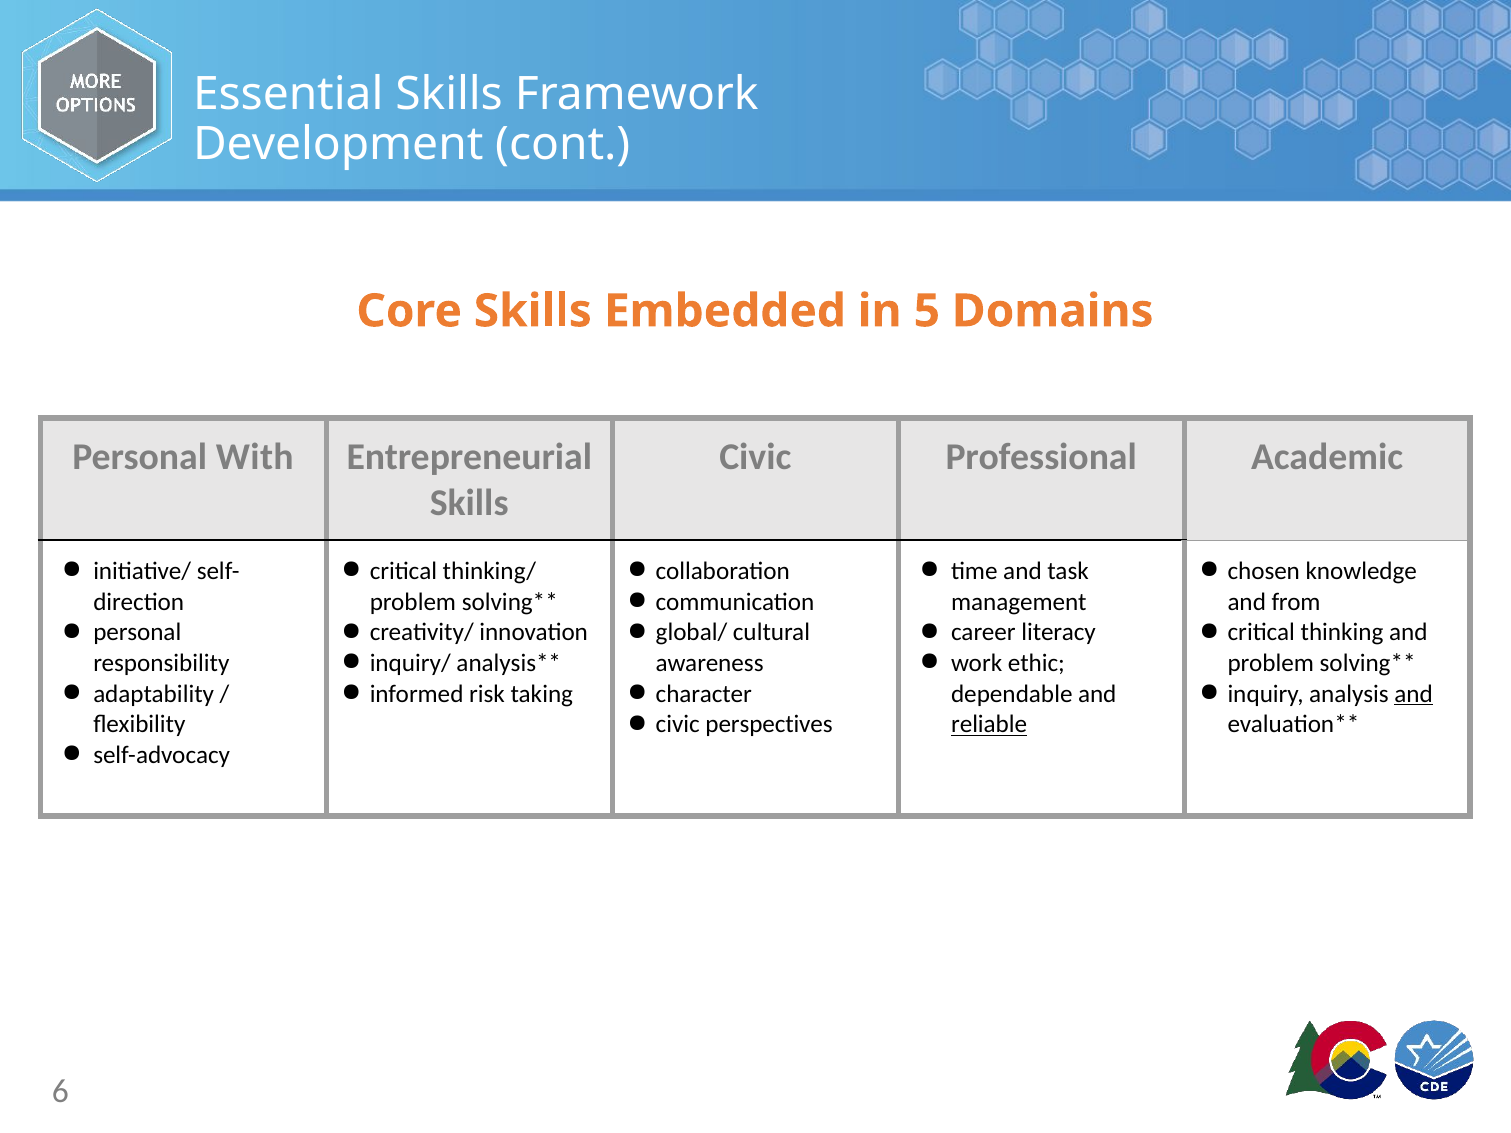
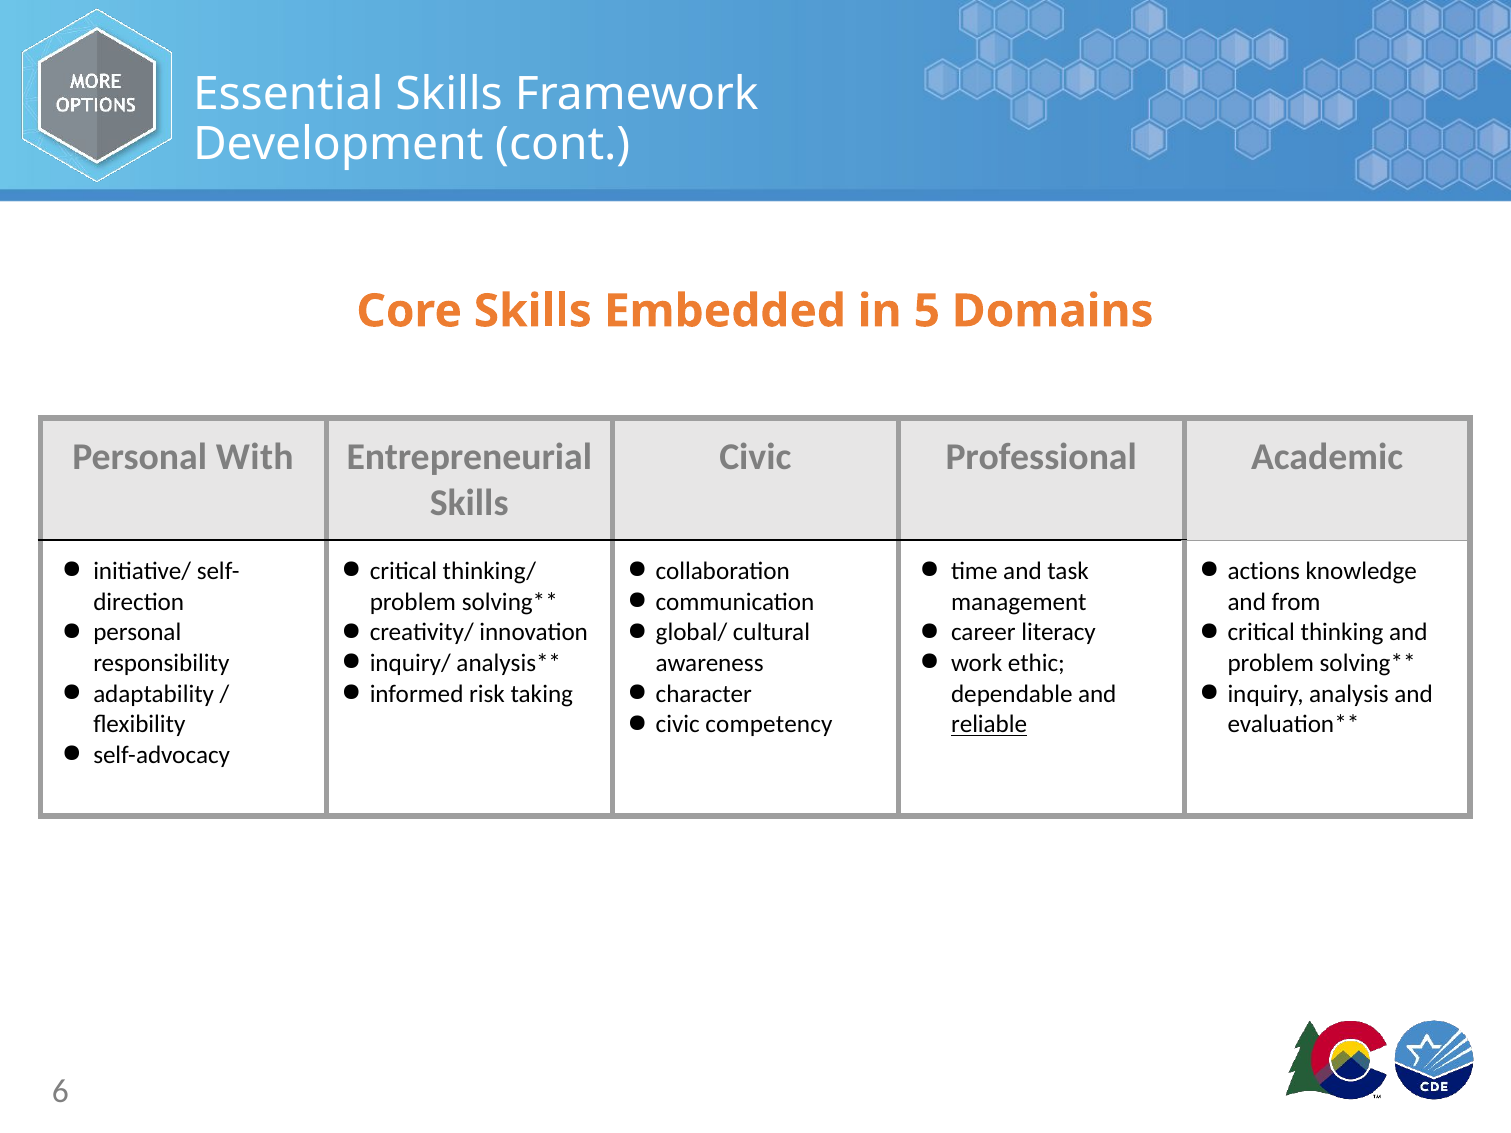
chosen: chosen -> actions
and at (1414, 694) underline: present -> none
perspectives: perspectives -> competency
